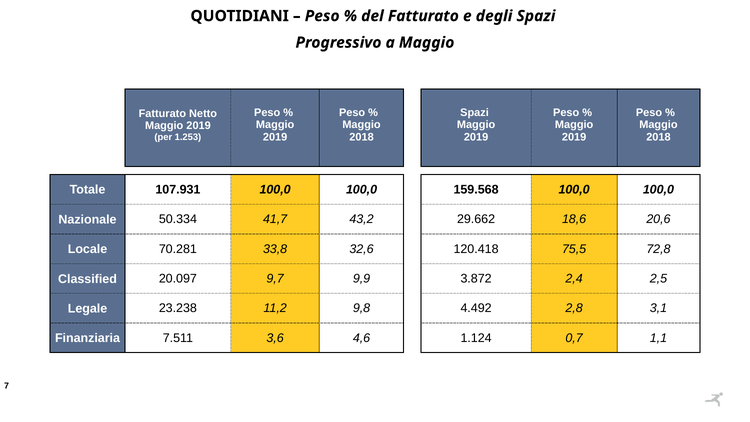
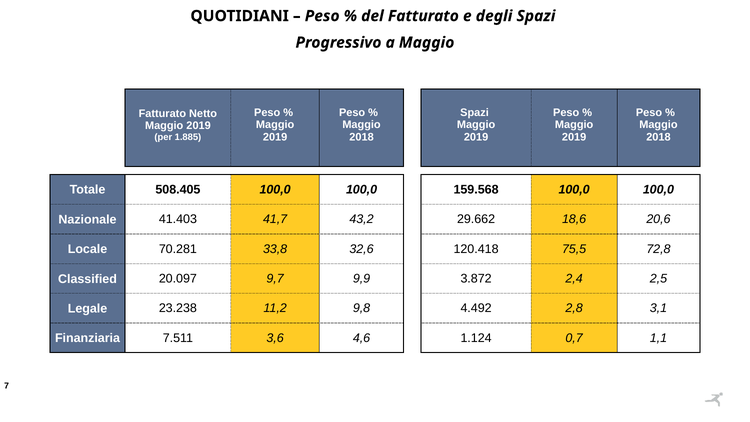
1.253: 1.253 -> 1.885
107.931: 107.931 -> 508.405
50.334: 50.334 -> 41.403
